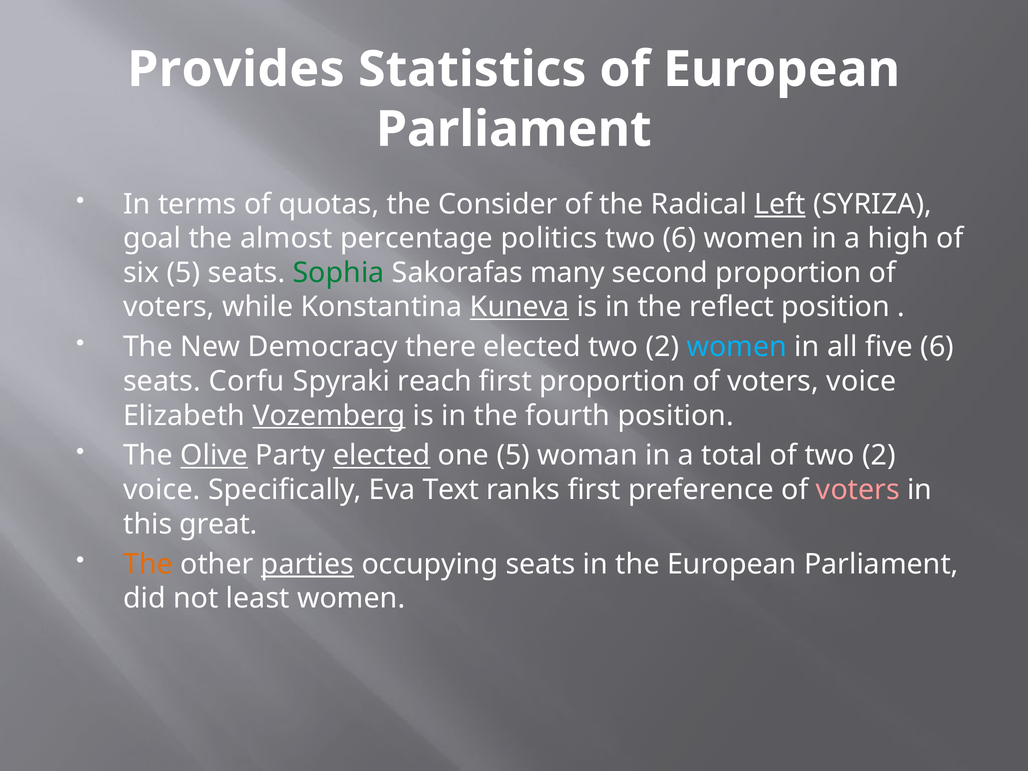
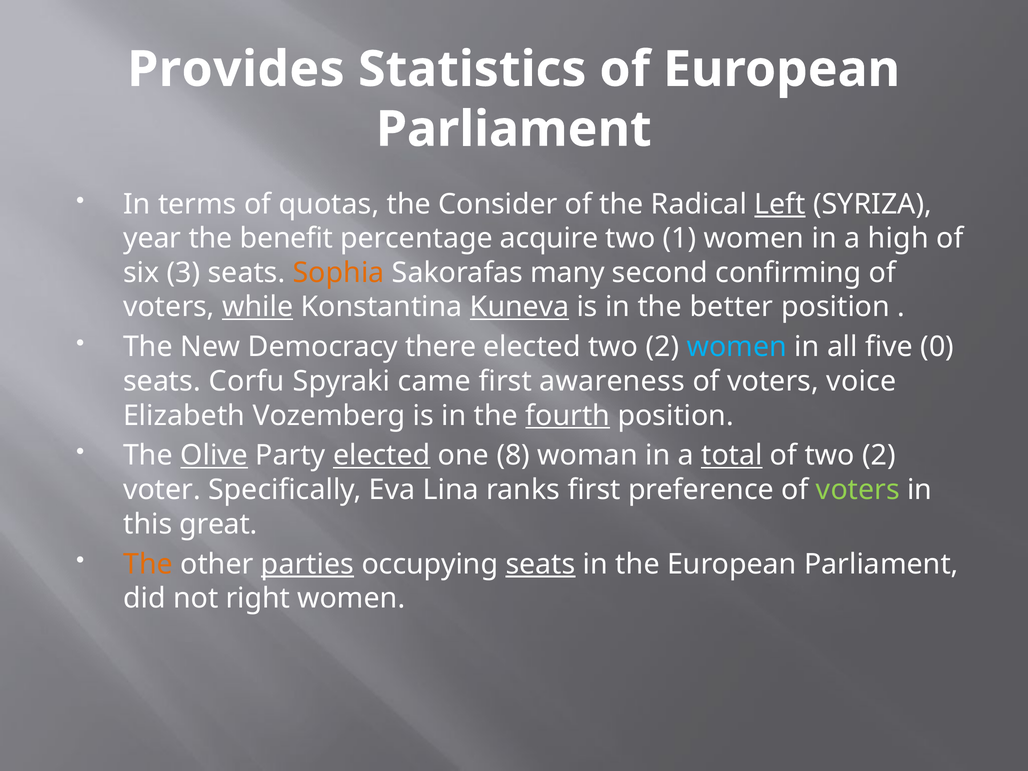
goal: goal -> year
almost: almost -> benefit
politics: politics -> acquire
two 6: 6 -> 1
six 5: 5 -> 3
Sophia colour: green -> orange
second proportion: proportion -> confirming
while underline: none -> present
reflect: reflect -> better
five 6: 6 -> 0
reach: reach -> came
first proportion: proportion -> awareness
Vozemberg underline: present -> none
fourth underline: none -> present
one 5: 5 -> 8
total underline: none -> present
voice at (162, 490): voice -> voter
Text: Text -> Lina
voters at (858, 490) colour: pink -> light green
seats at (541, 564) underline: none -> present
least: least -> right
